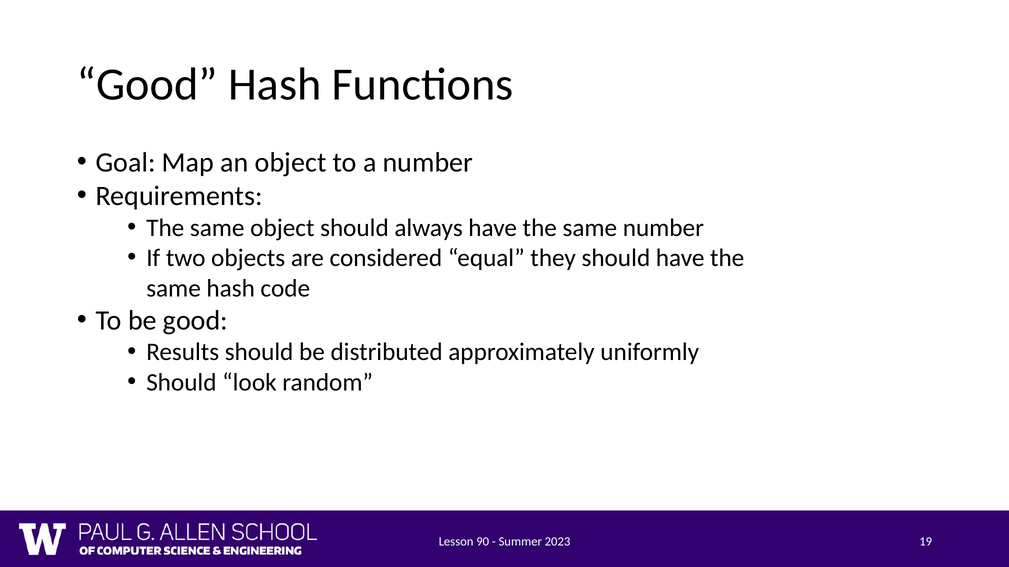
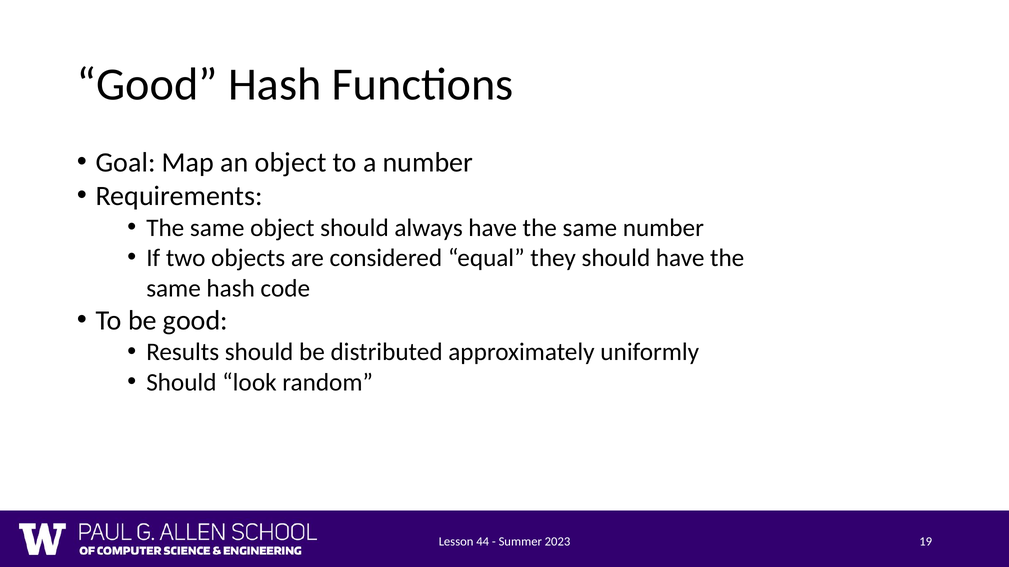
90: 90 -> 44
